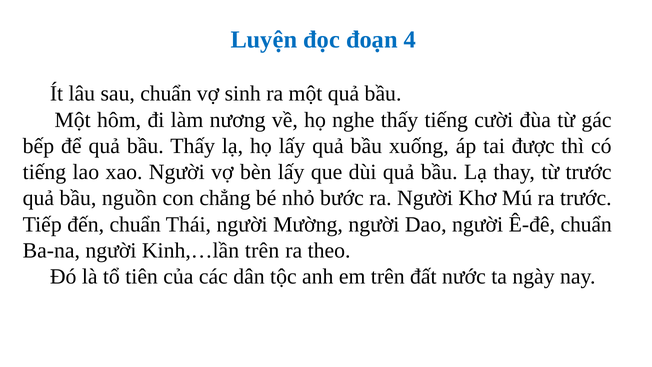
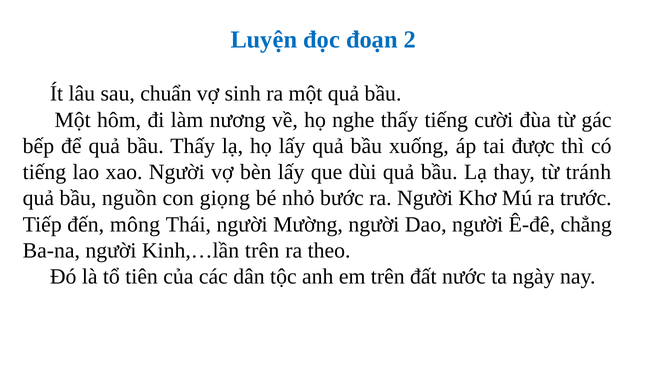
4: 4 -> 2
từ trước: trước -> tránh
chẳng: chẳng -> giọng
đến chuẩn: chuẩn -> mông
Ê-đê chuẩn: chuẩn -> chẳng
